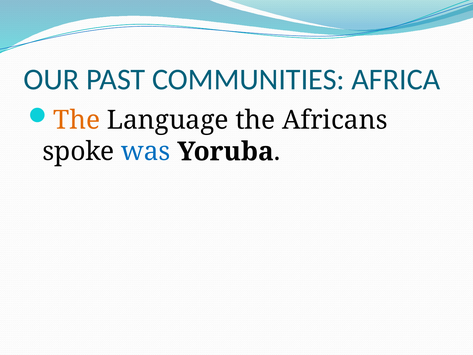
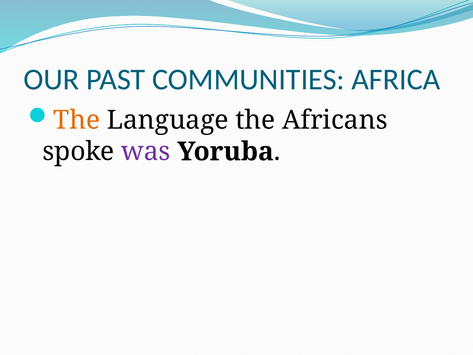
was colour: blue -> purple
